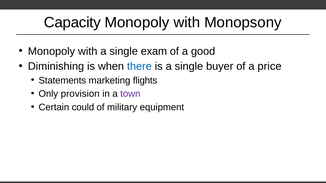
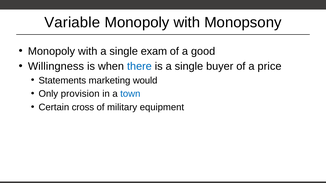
Capacity: Capacity -> Variable
Diminishing: Diminishing -> Willingness
flights: flights -> would
town colour: purple -> blue
could: could -> cross
